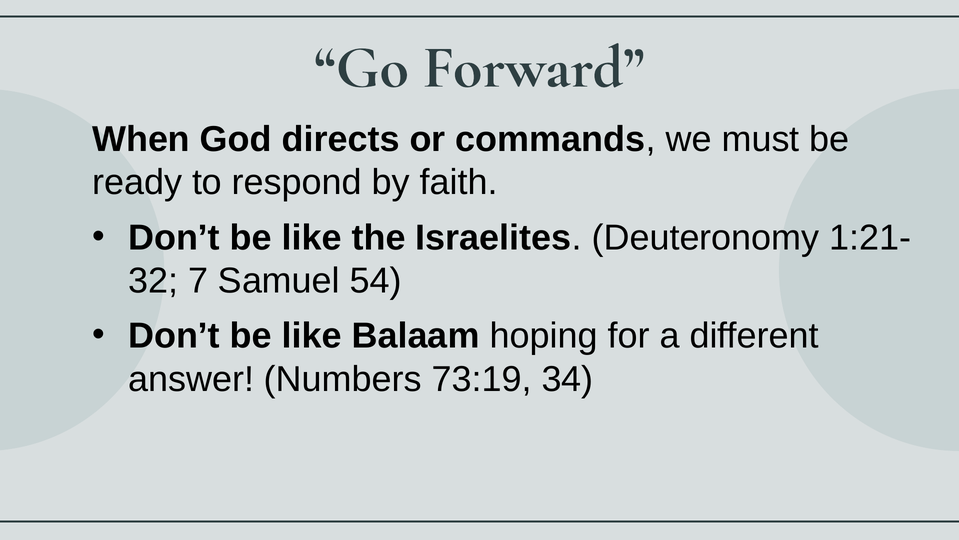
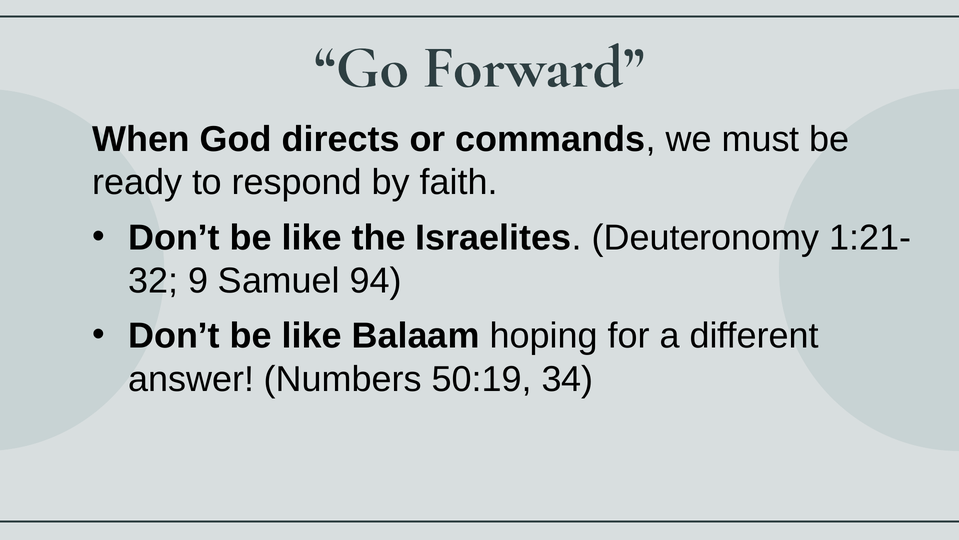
7: 7 -> 9
54: 54 -> 94
73:19: 73:19 -> 50:19
